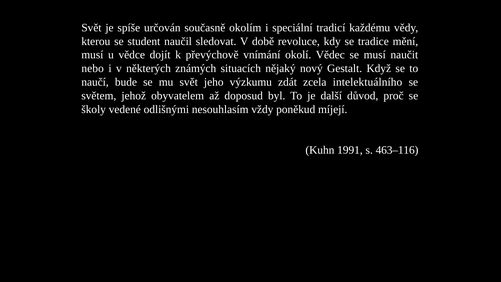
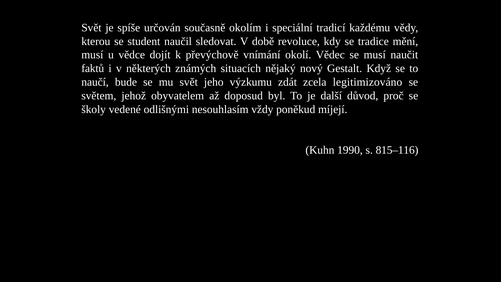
nebo: nebo -> faktů
intelektuálního: intelektuálního -> legitimizováno
1991: 1991 -> 1990
463–116: 463–116 -> 815–116
